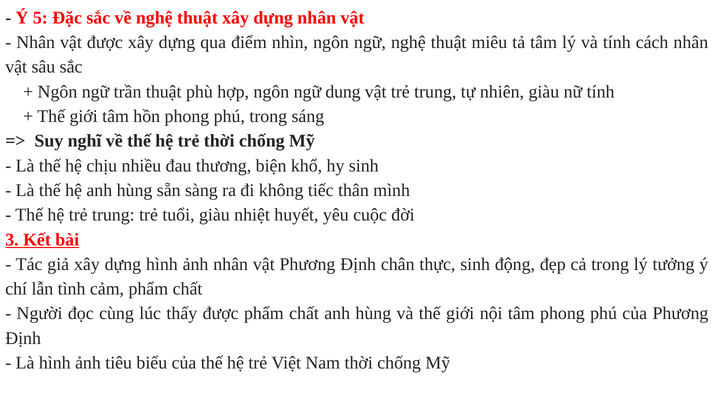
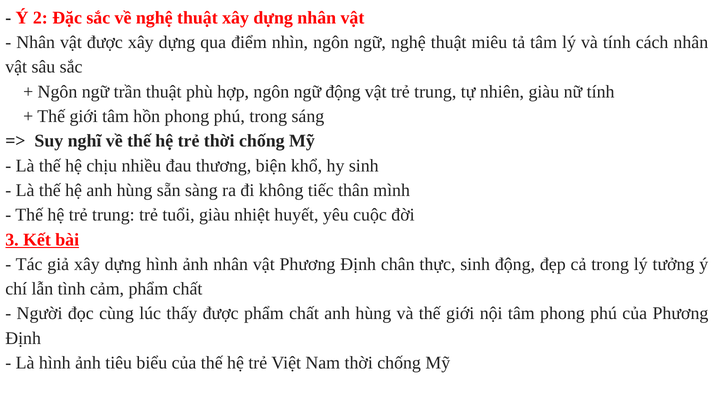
5: 5 -> 2
ngữ dung: dung -> động
